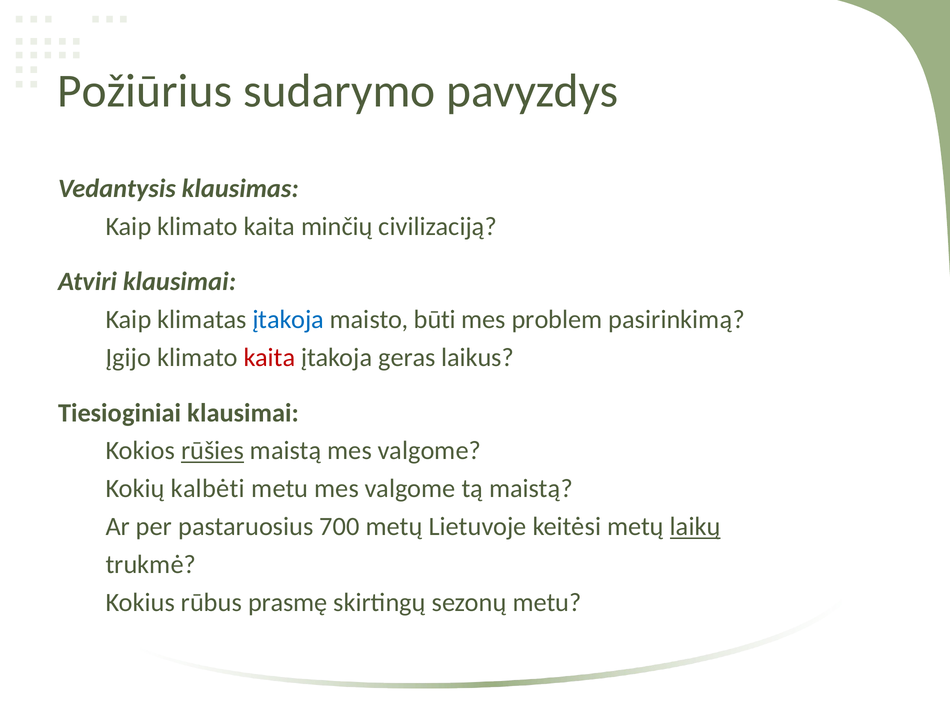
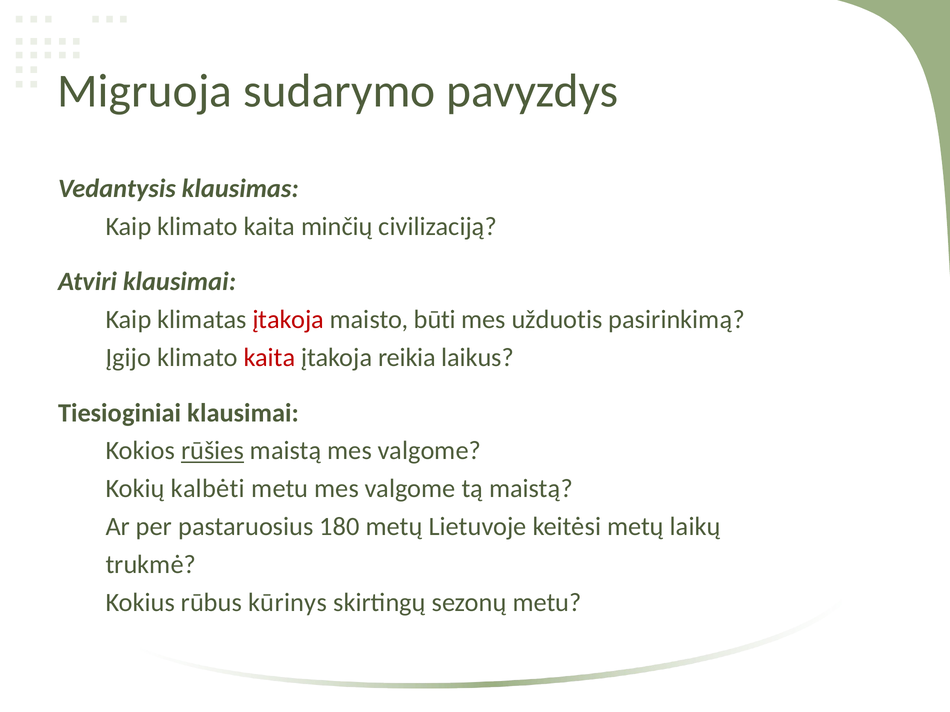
Požiūrius: Požiūrius -> Migruoja
įtakoja at (288, 320) colour: blue -> red
problem: problem -> užduotis
geras: geras -> reikia
700: 700 -> 180
laikų underline: present -> none
prasmę: prasmę -> kūrinys
